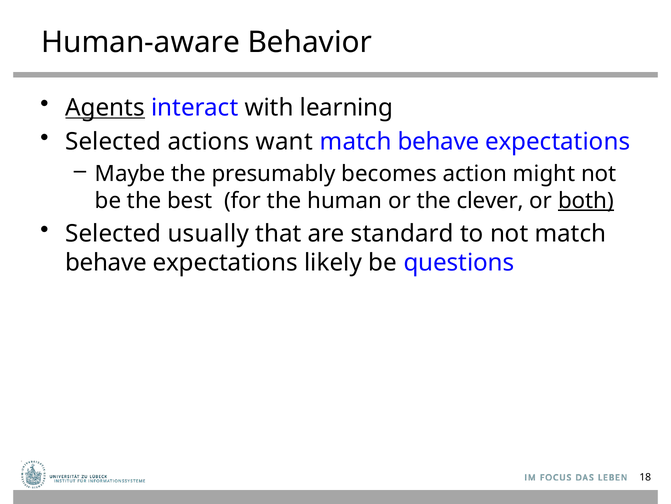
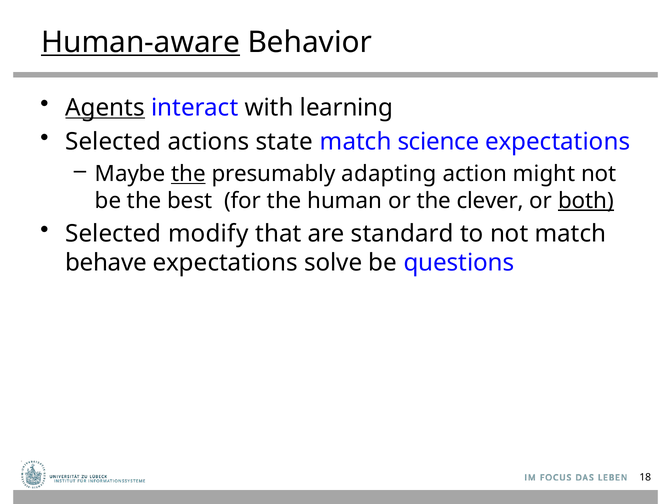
Human-aware underline: none -> present
want: want -> state
behave at (439, 141): behave -> science
the at (188, 174) underline: none -> present
becomes: becomes -> adapting
usually: usually -> modify
likely: likely -> solve
